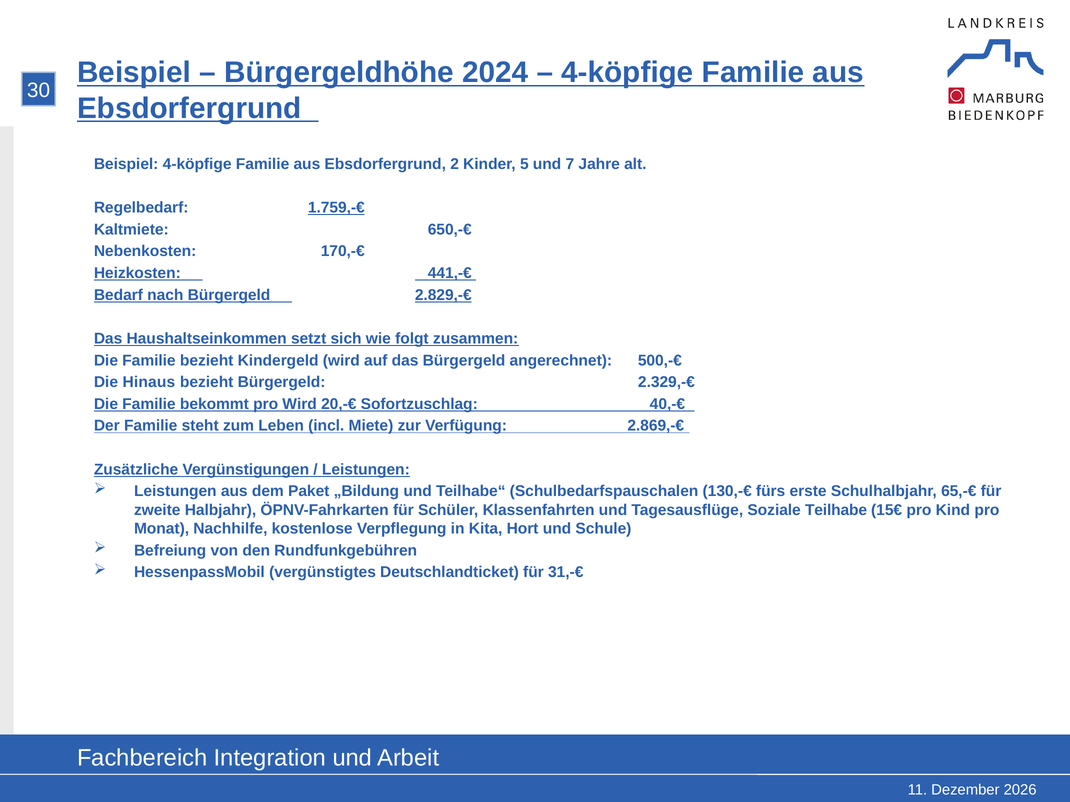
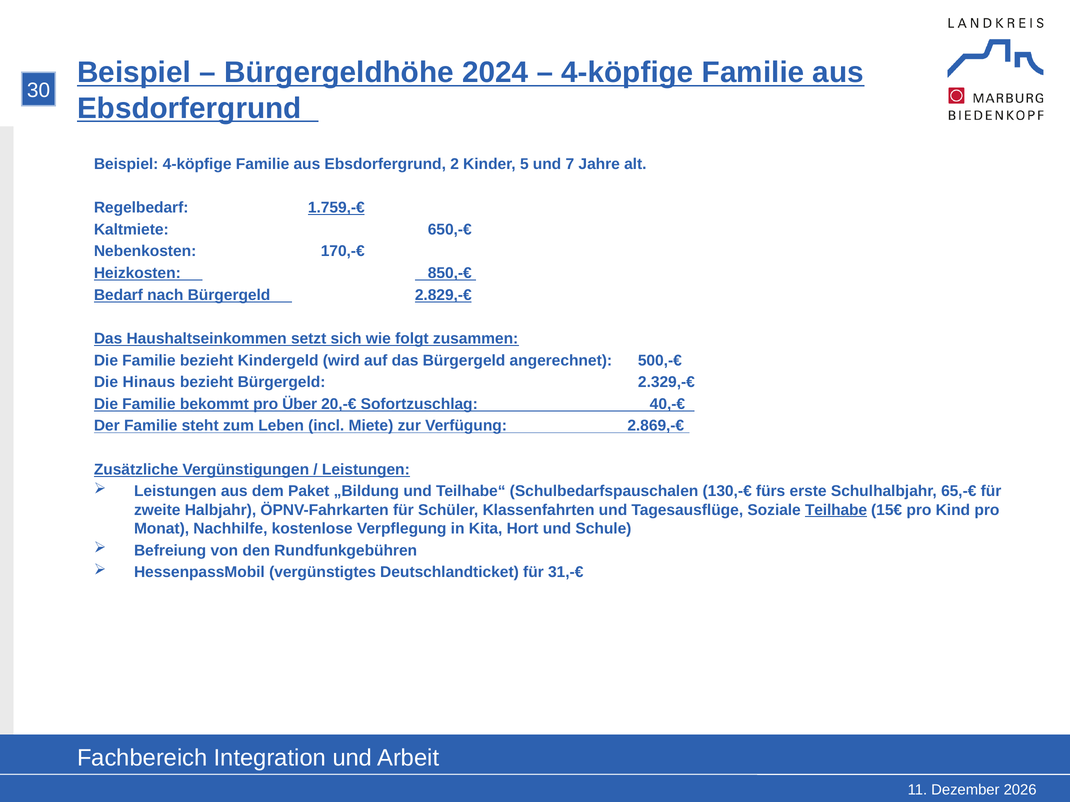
441,-€: 441,-€ -> 850,-€
pro Wird: Wird -> Über
Teilhabe underline: none -> present
